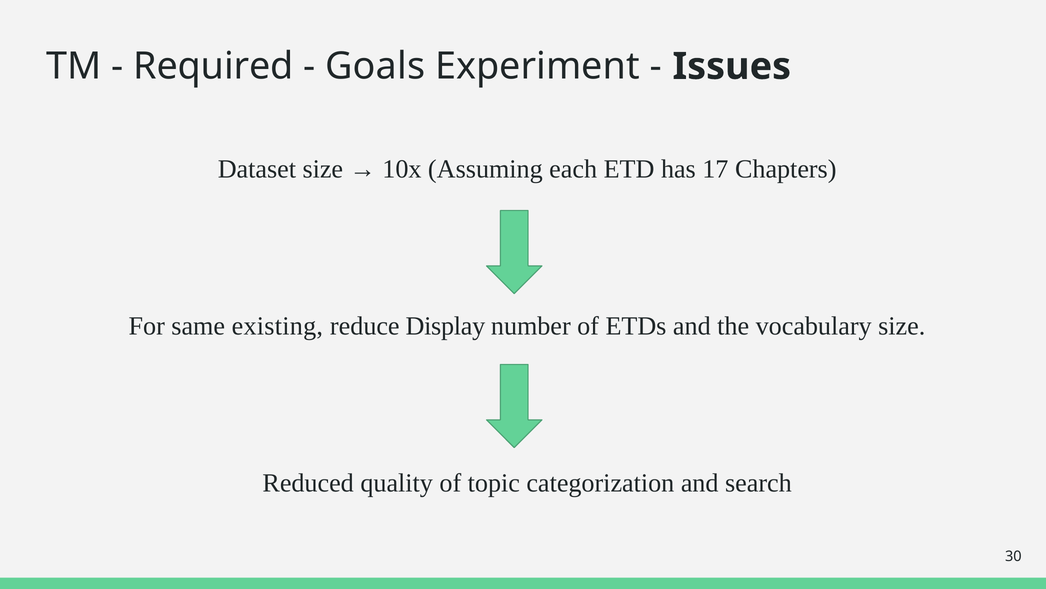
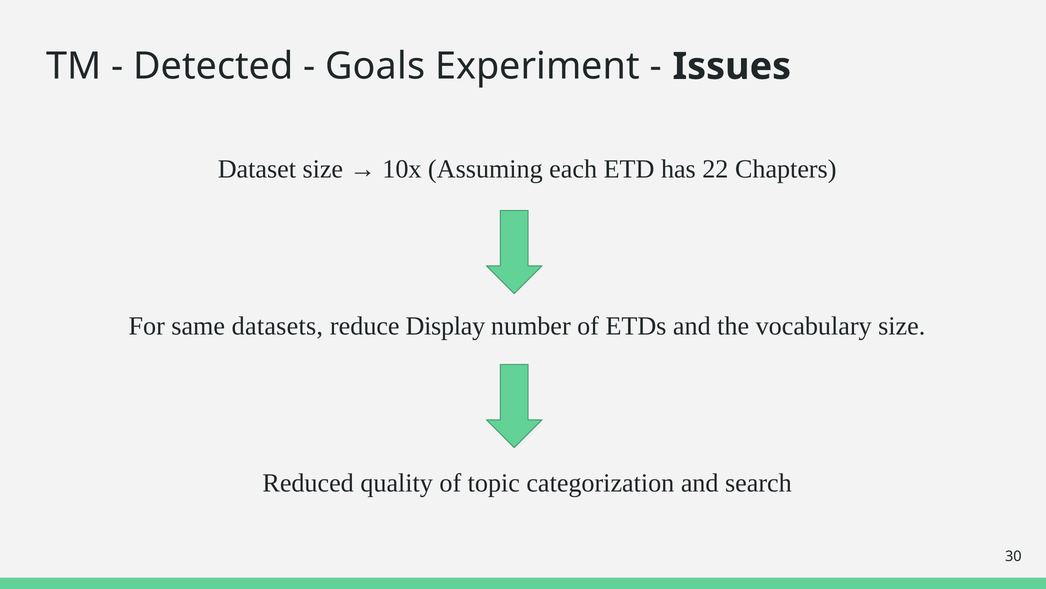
Required: Required -> Detected
17: 17 -> 22
existing: existing -> datasets
